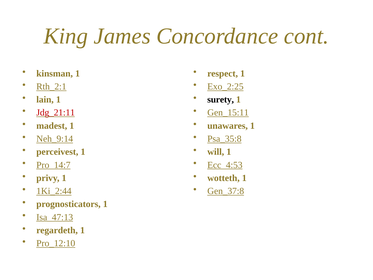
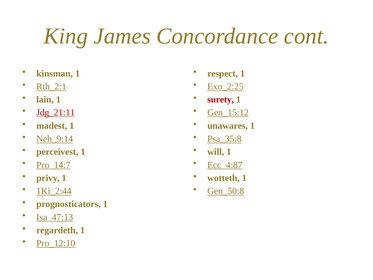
surety colour: black -> red
Gen_15:11: Gen_15:11 -> Gen_15:12
Ecc_4:53: Ecc_4:53 -> Ecc_4:87
Gen_37:8: Gen_37:8 -> Gen_50:8
